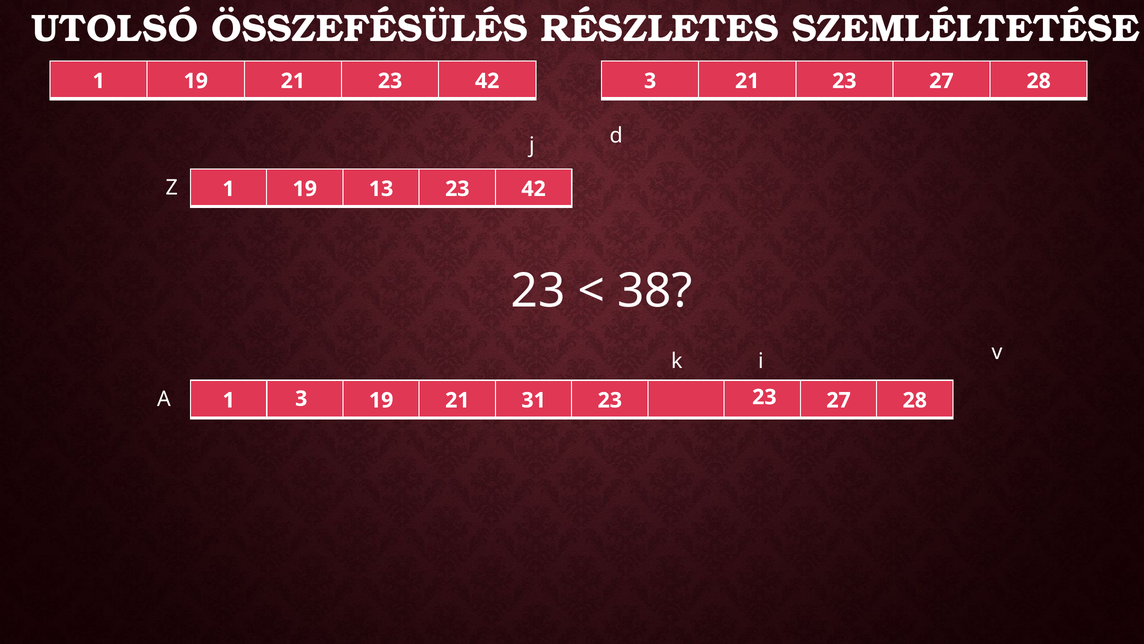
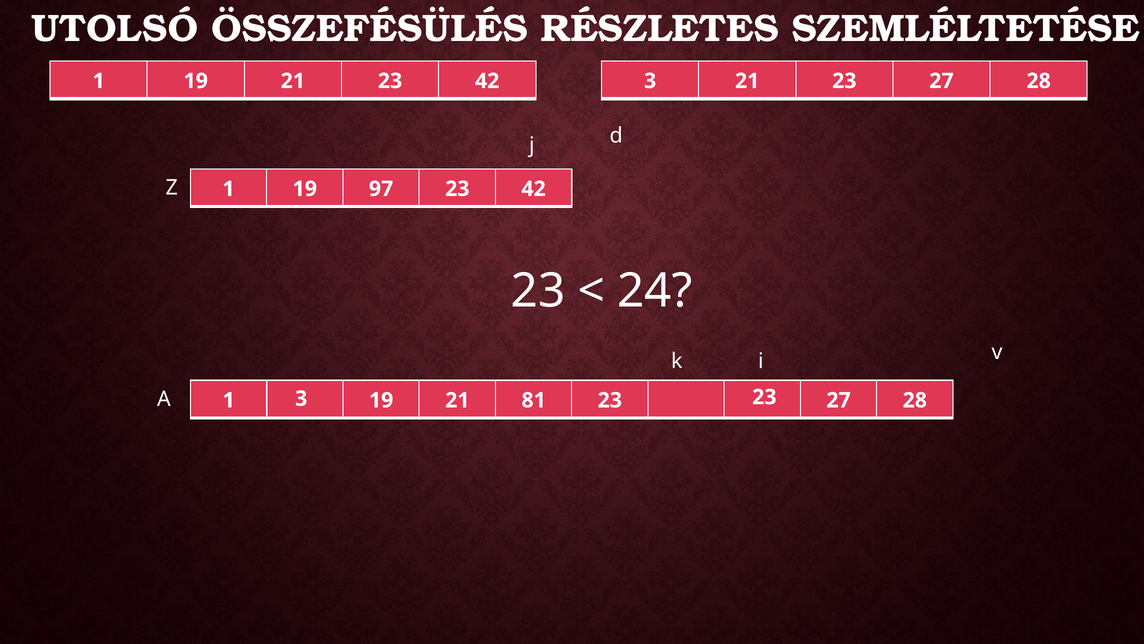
13: 13 -> 97
38: 38 -> 24
31: 31 -> 81
